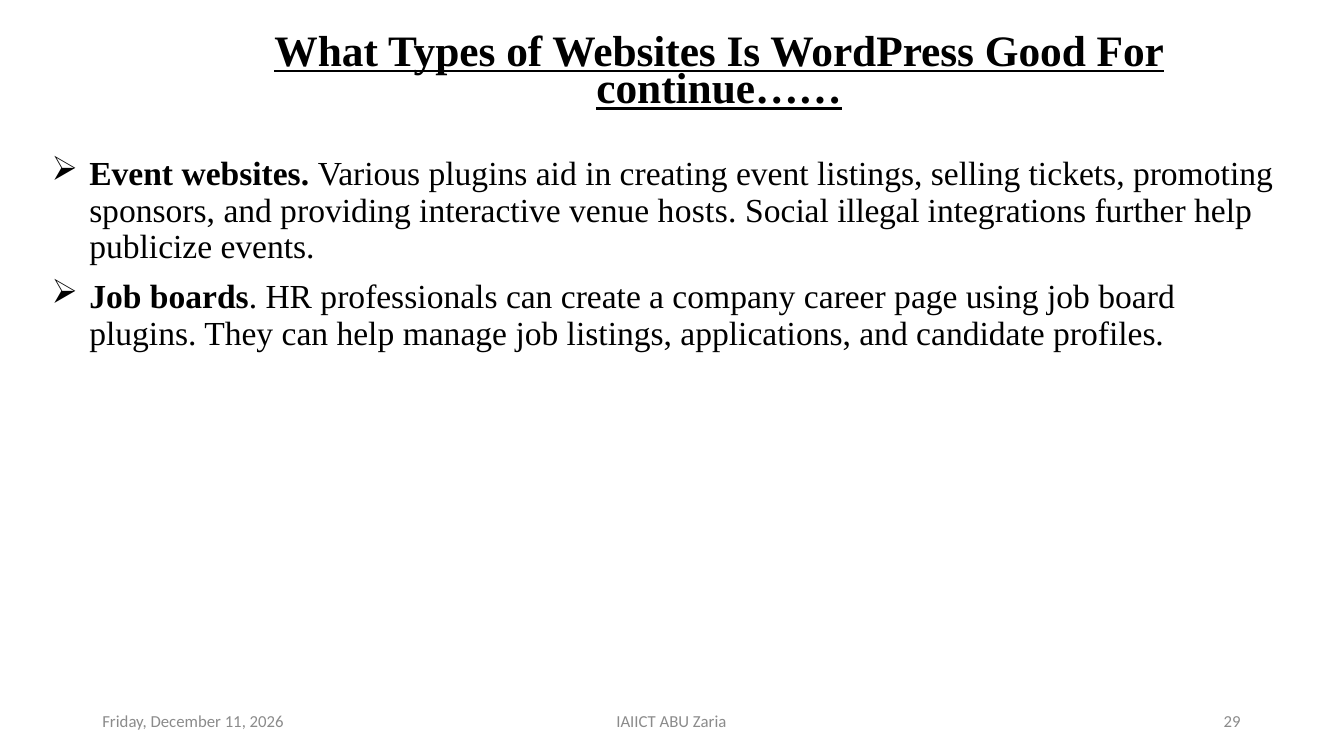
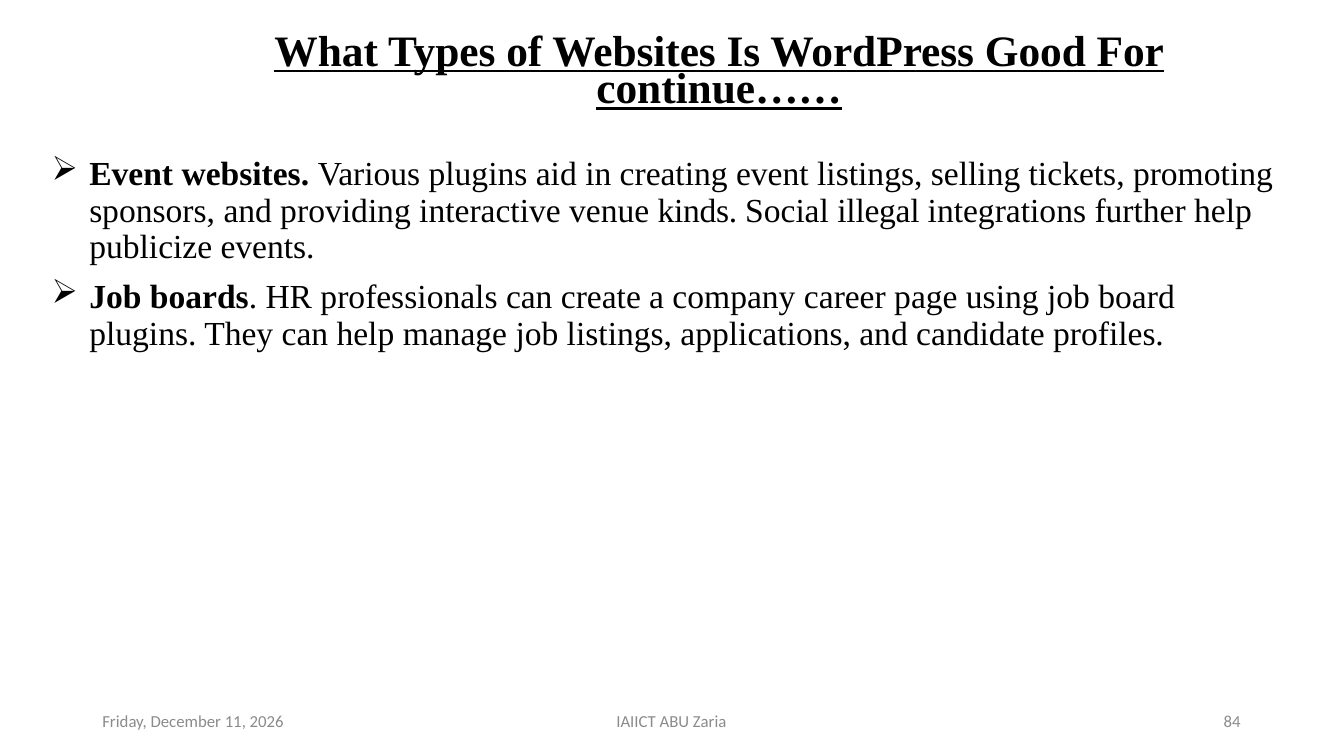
hosts: hosts -> kinds
29: 29 -> 84
